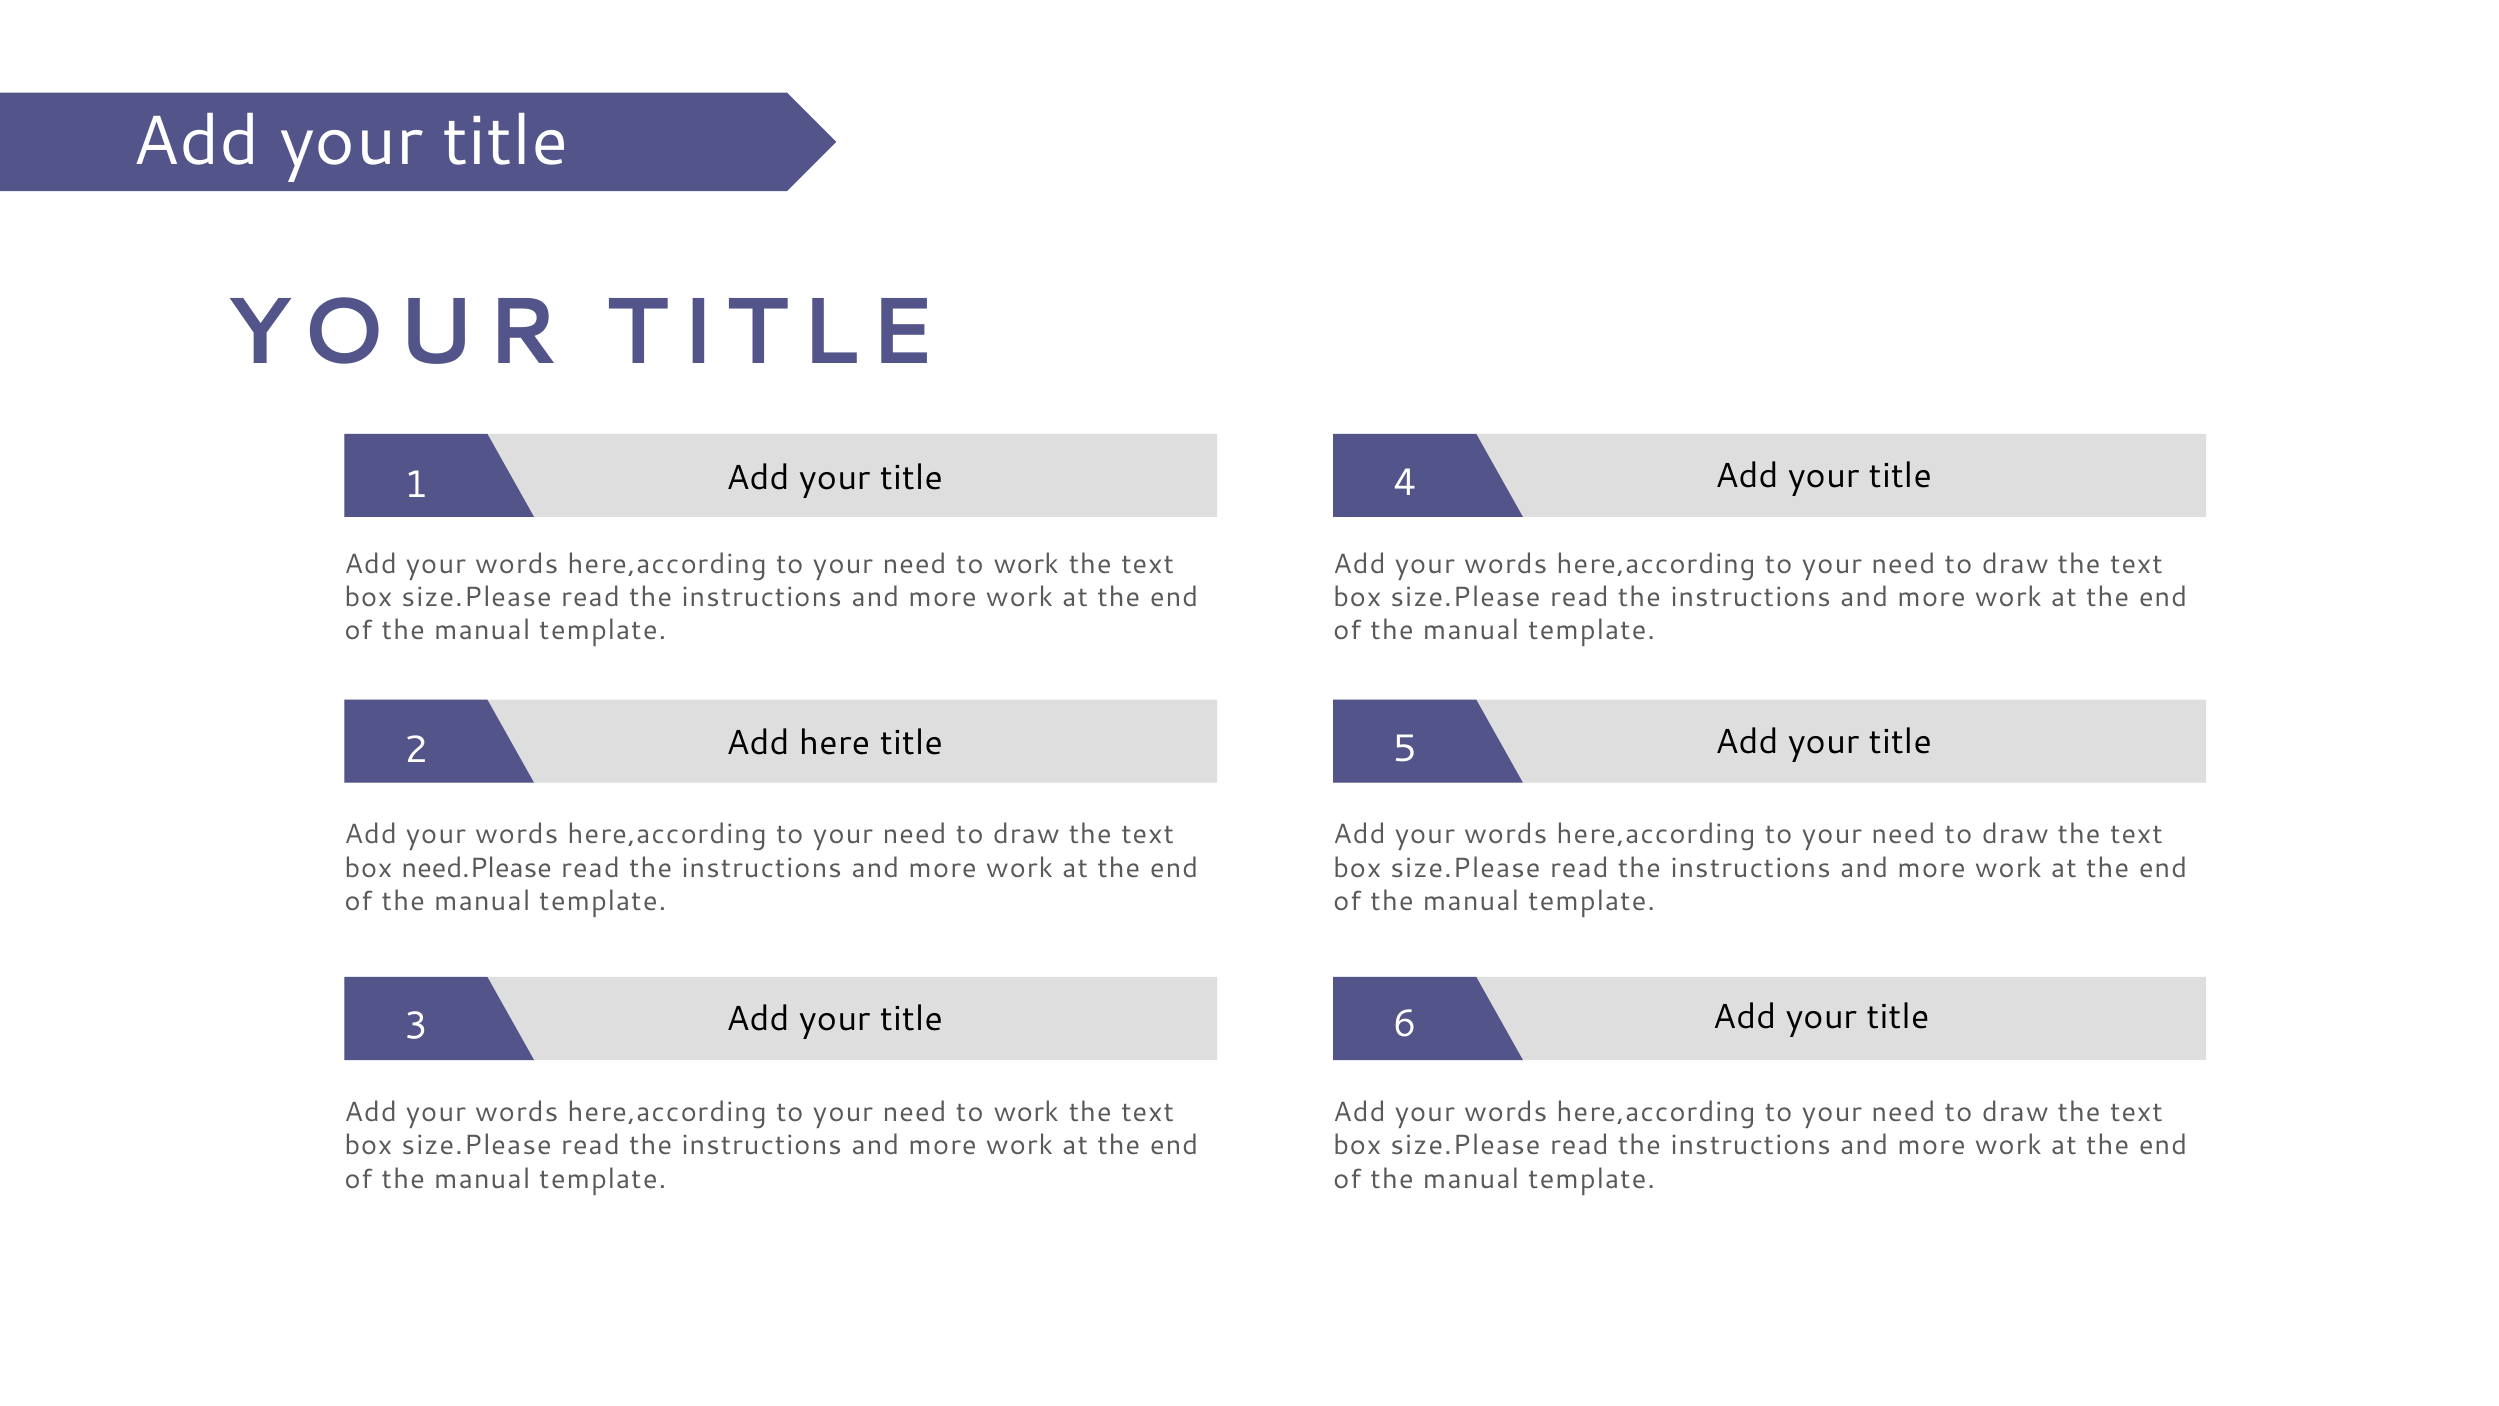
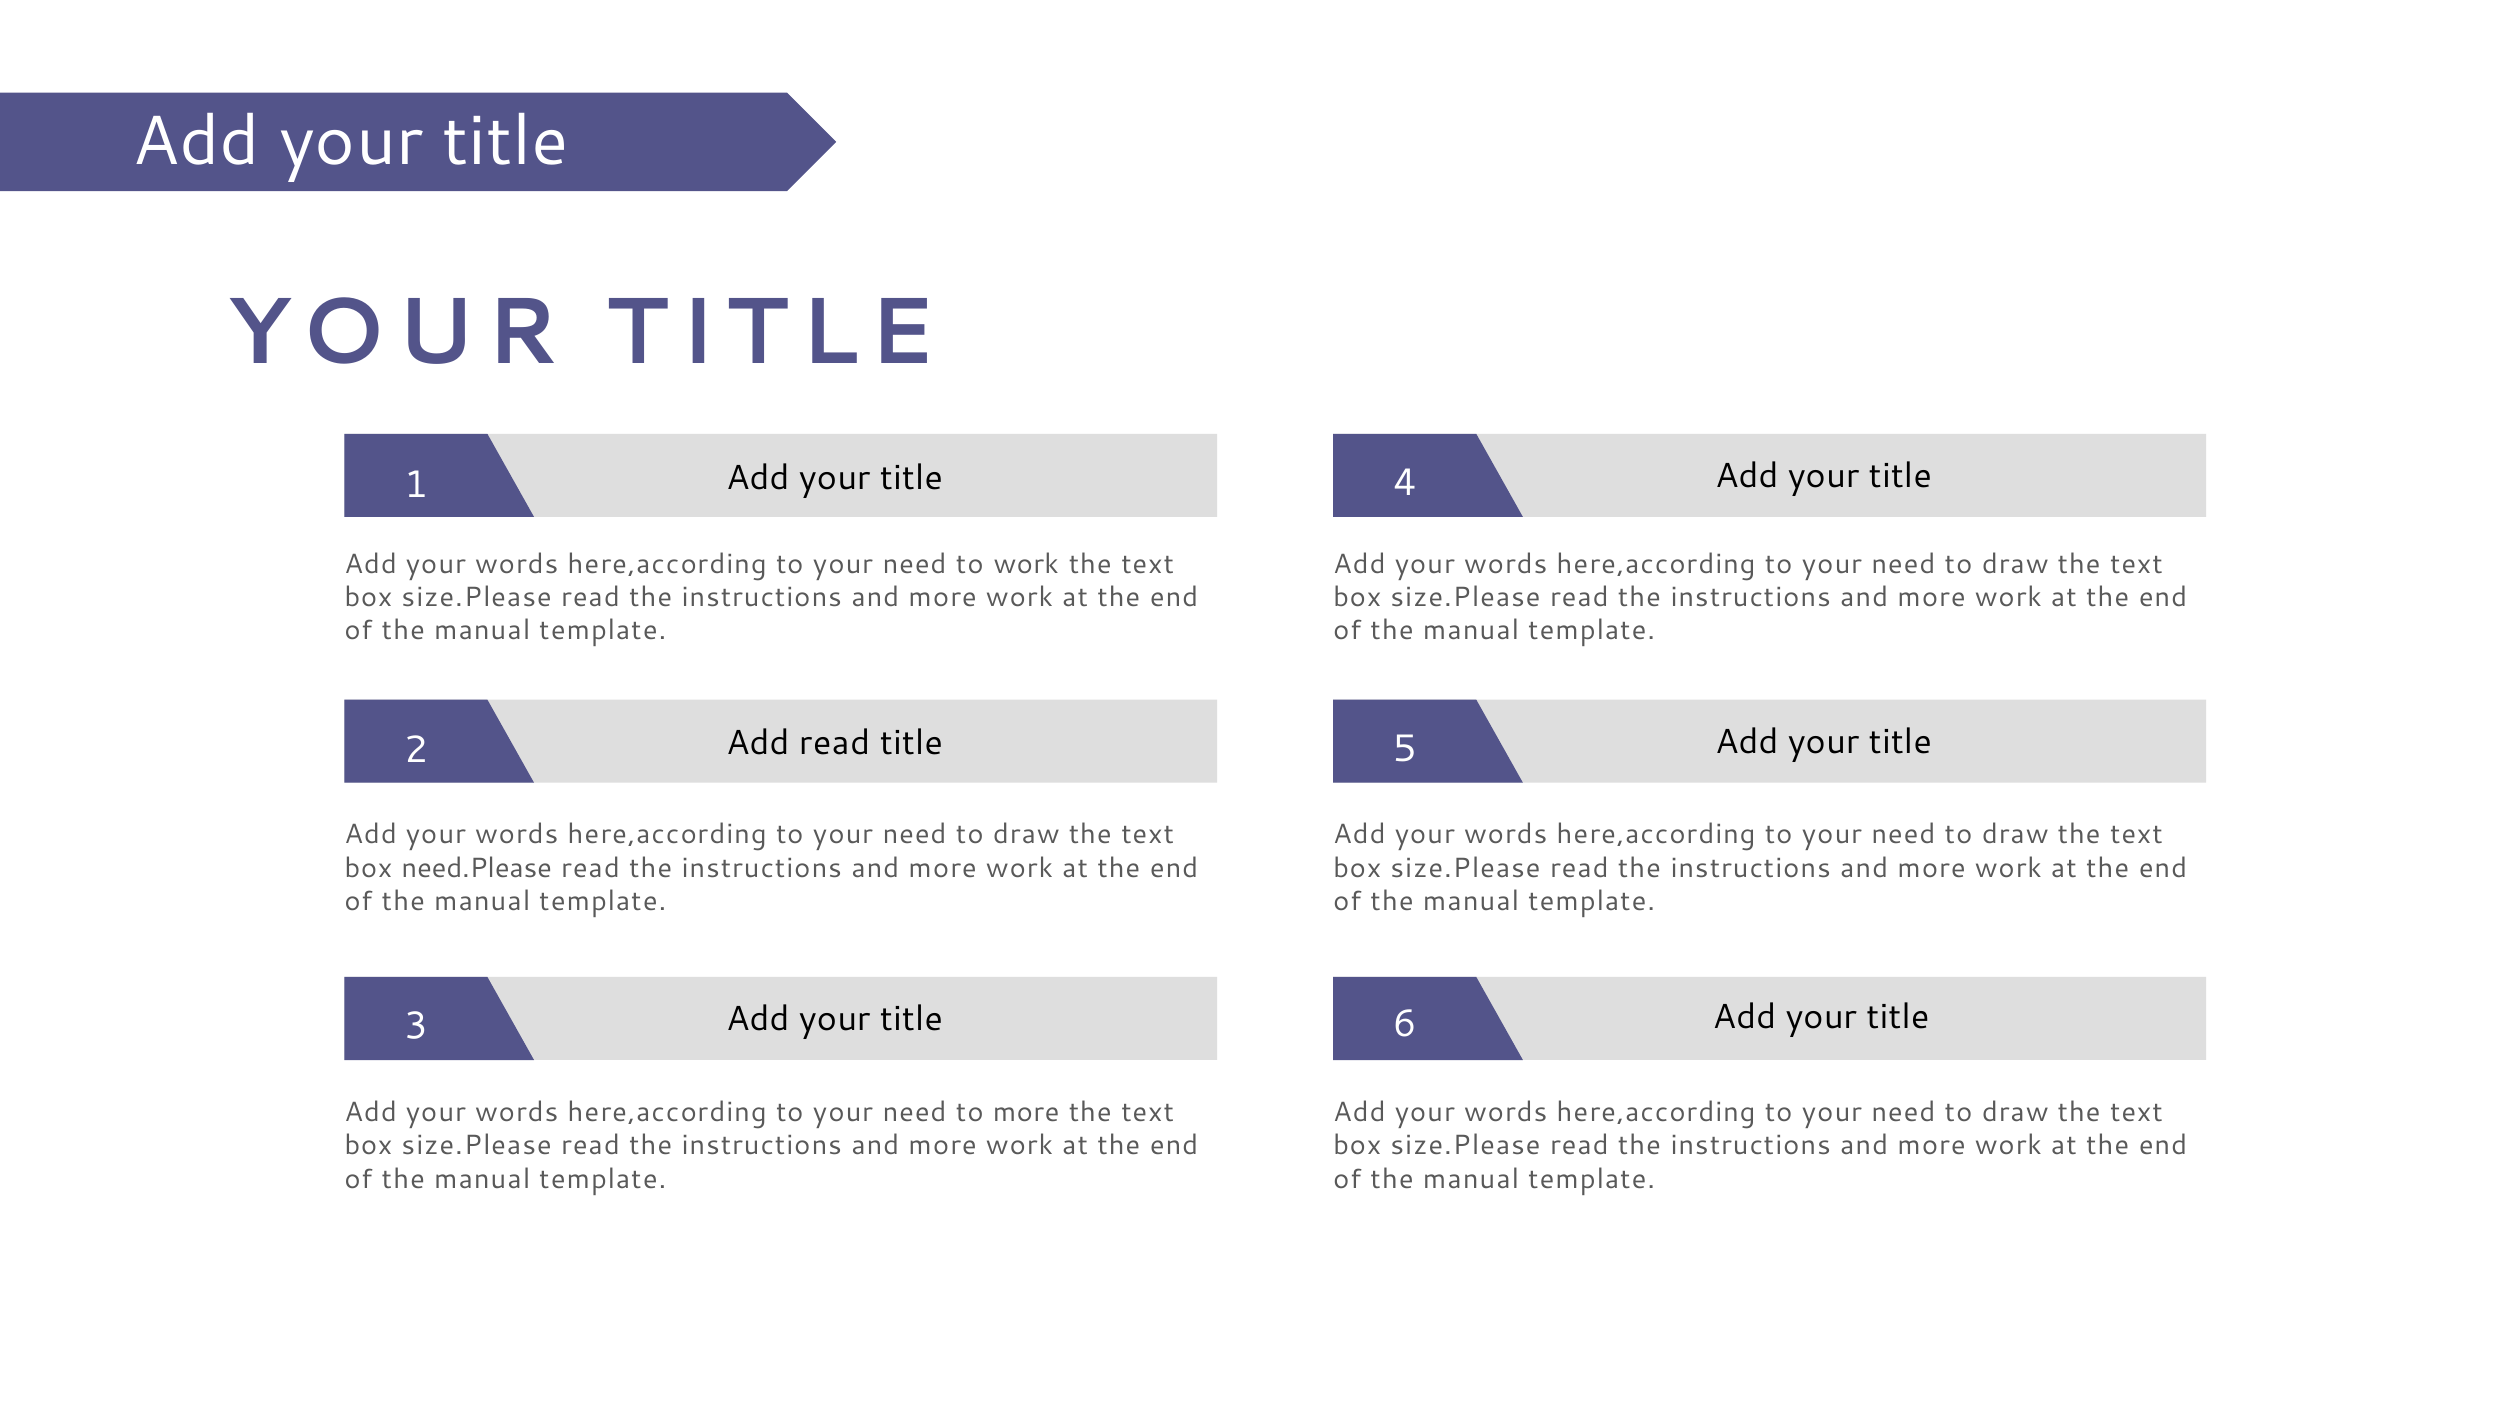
Add here: here -> read
work at (1026, 1112): work -> more
